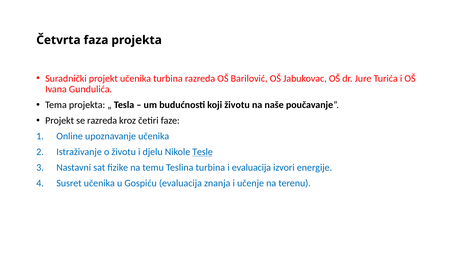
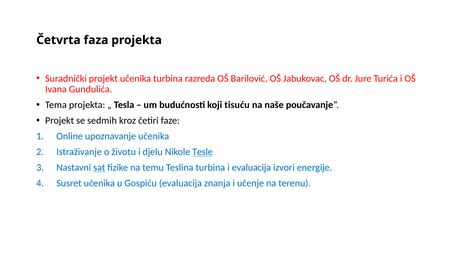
koji životu: životu -> tisuću
se razreda: razreda -> sedmih
sat underline: none -> present
